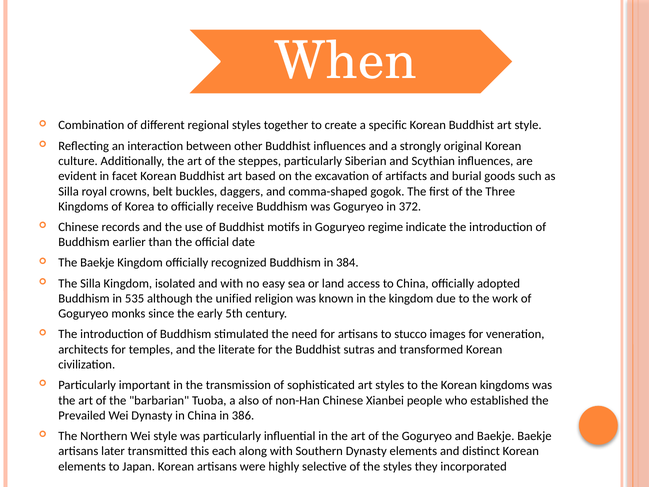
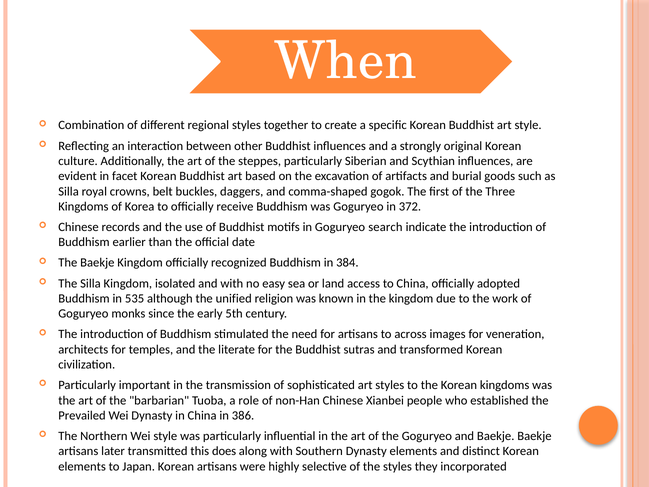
regime: regime -> search
stucco: stucco -> across
also: also -> role
each: each -> does
